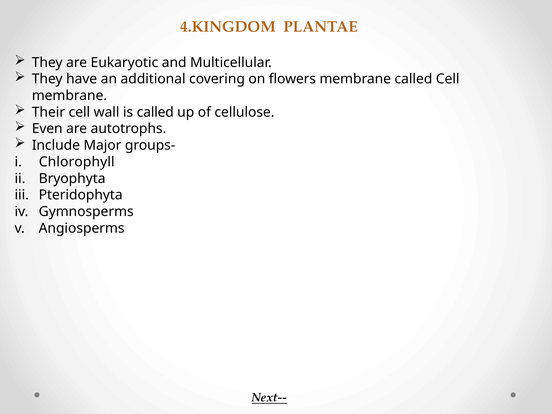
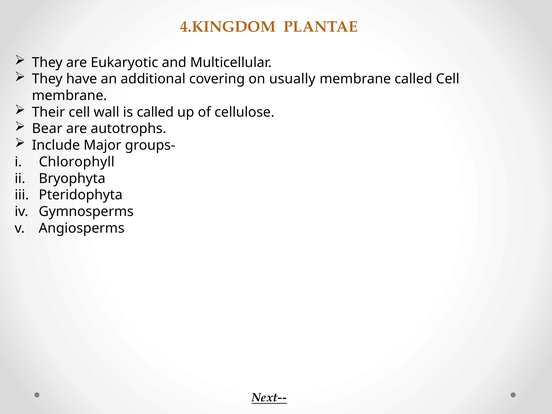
flowers: flowers -> usually
Even: Even -> Bear
